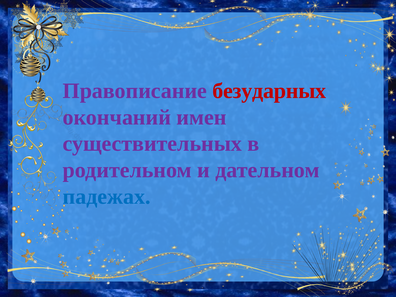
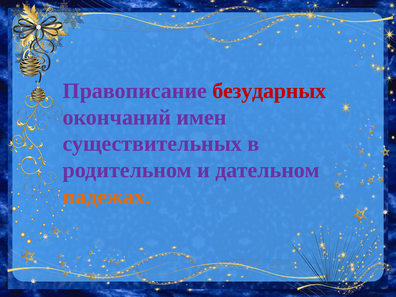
падежах colour: blue -> orange
